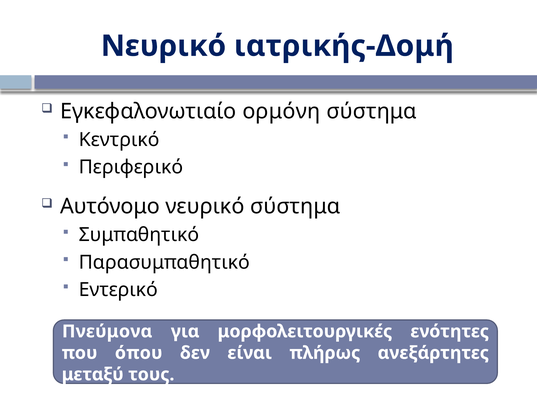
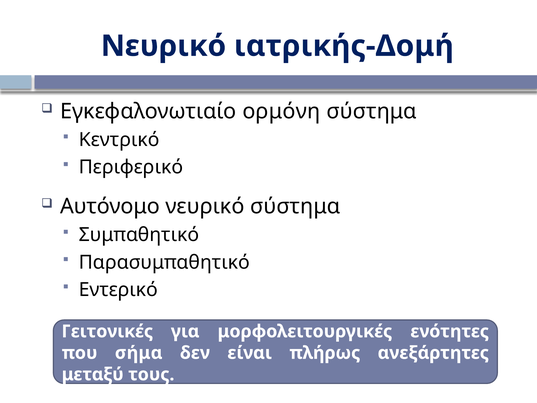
Πνεύμονα: Πνεύμονα -> Γειτονικές
όπου: όπου -> σήμα
